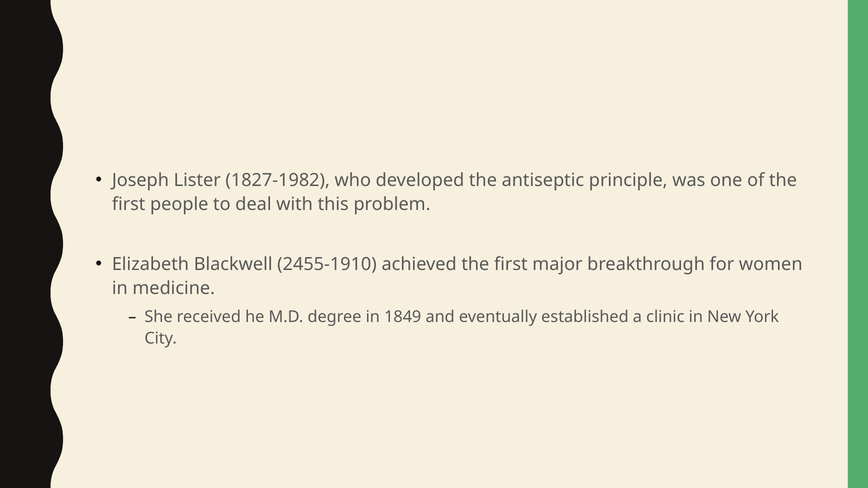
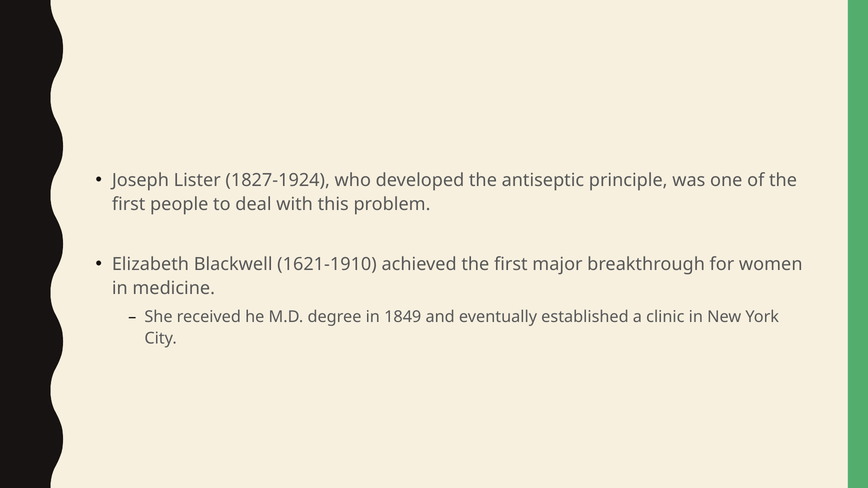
1827-1982: 1827-1982 -> 1827-1924
2455-1910: 2455-1910 -> 1621-1910
